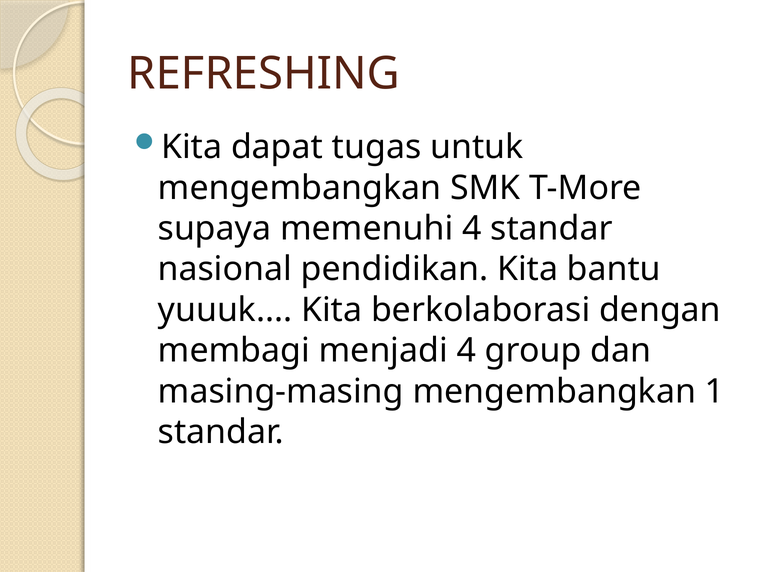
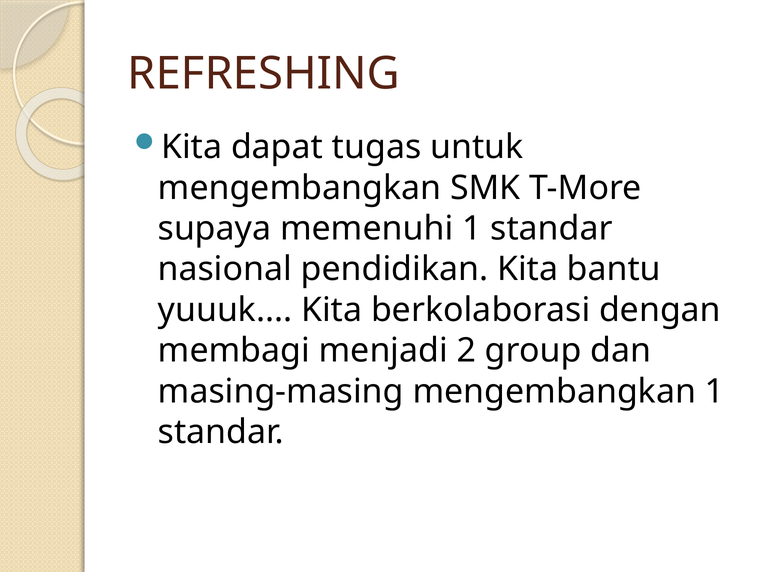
memenuhi 4: 4 -> 1
menjadi 4: 4 -> 2
